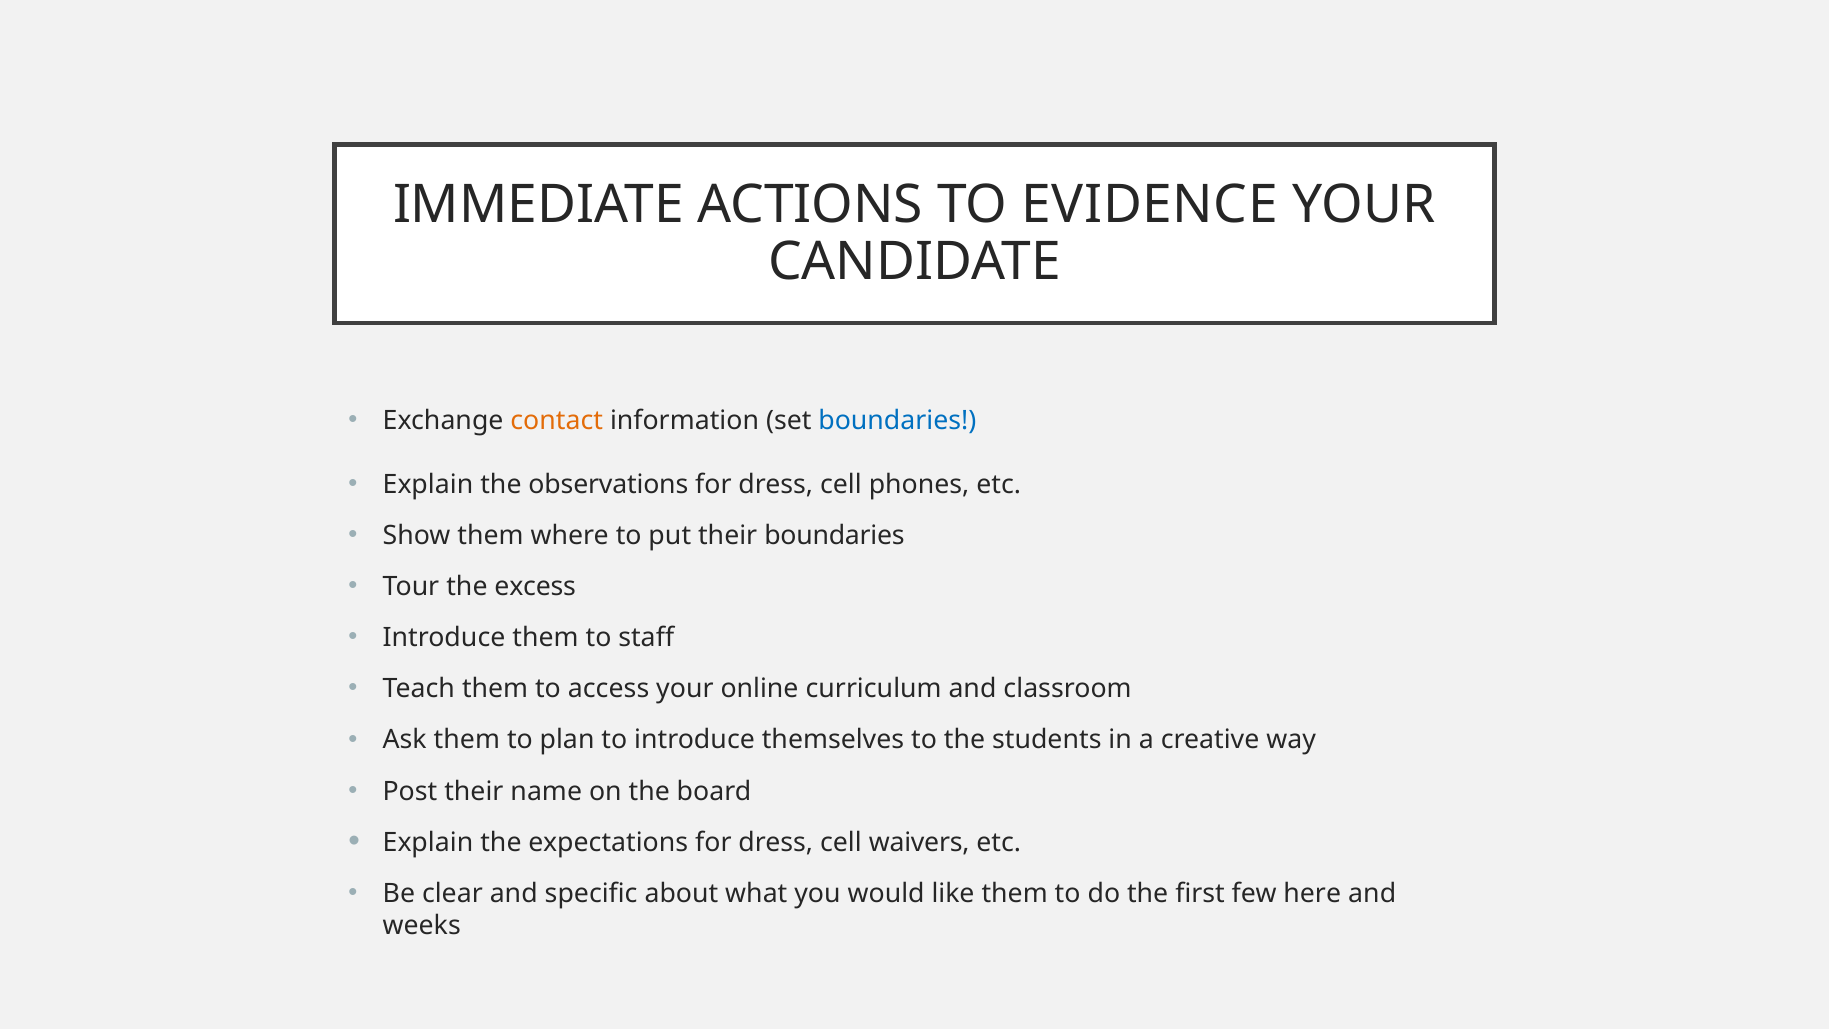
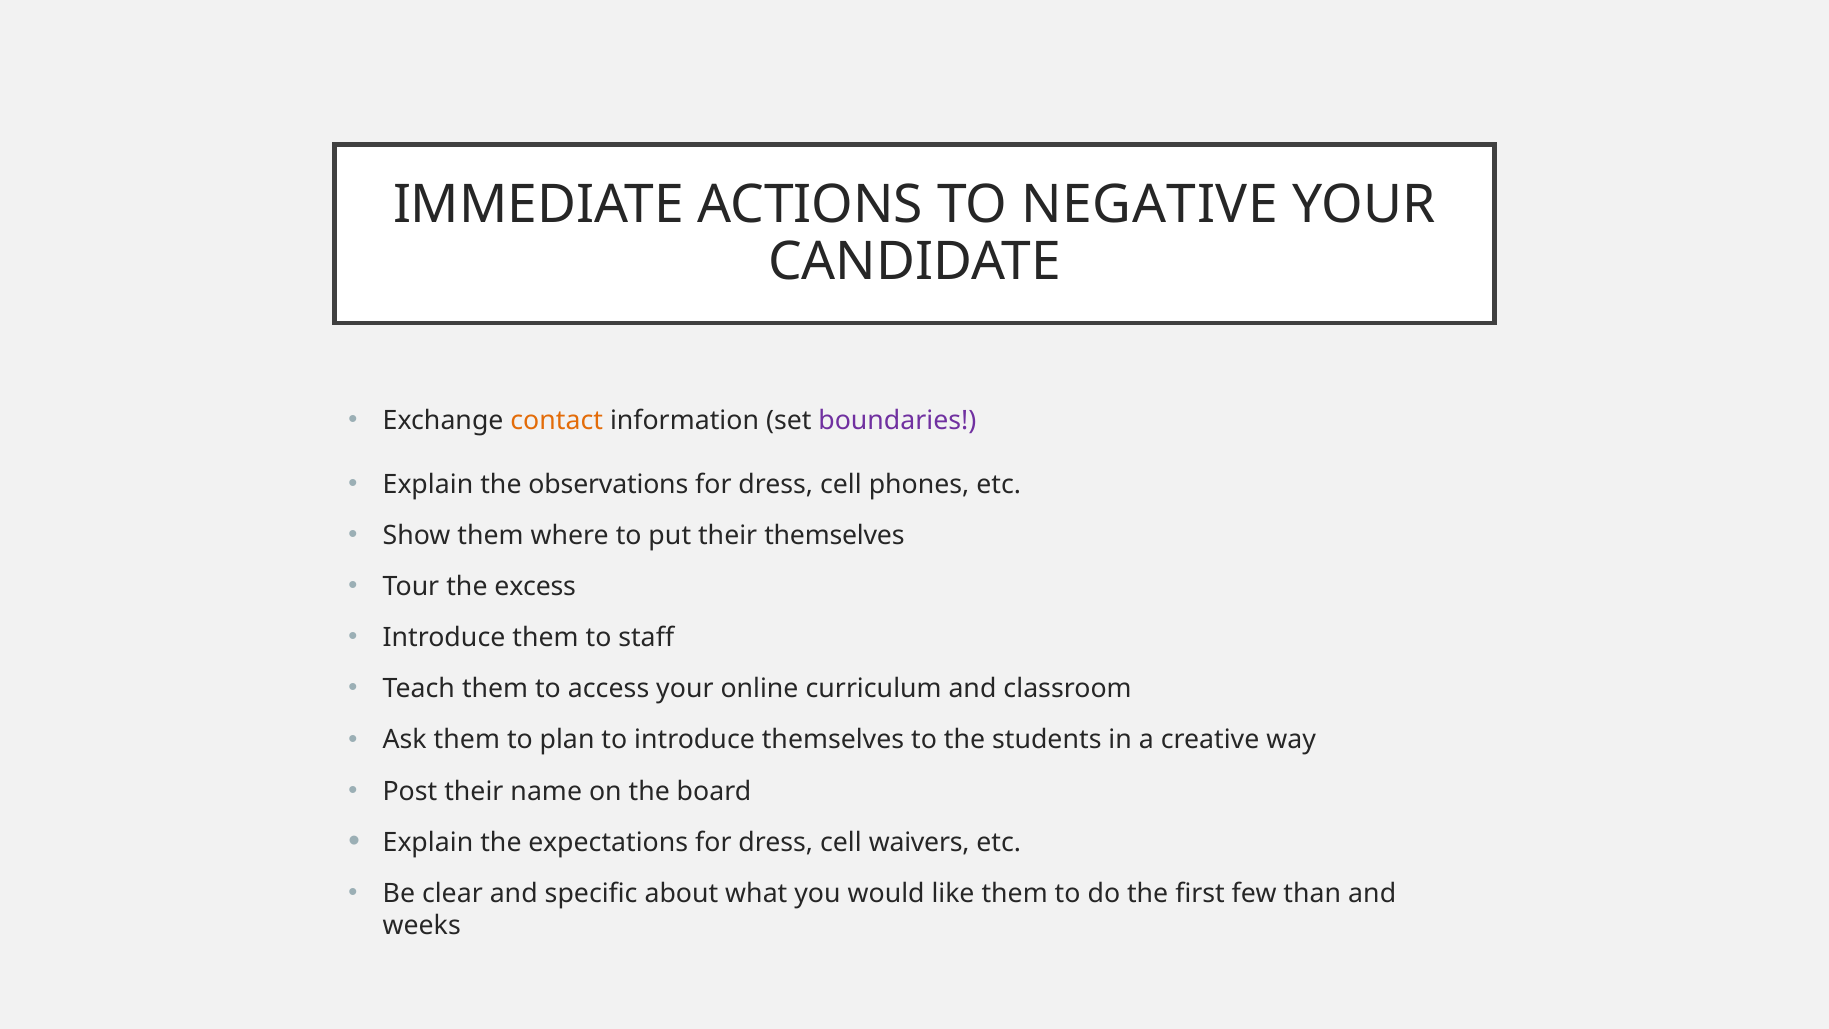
EVIDENCE: EVIDENCE -> NEGATIVE
boundaries at (897, 420) colour: blue -> purple
their boundaries: boundaries -> themselves
here: here -> than
